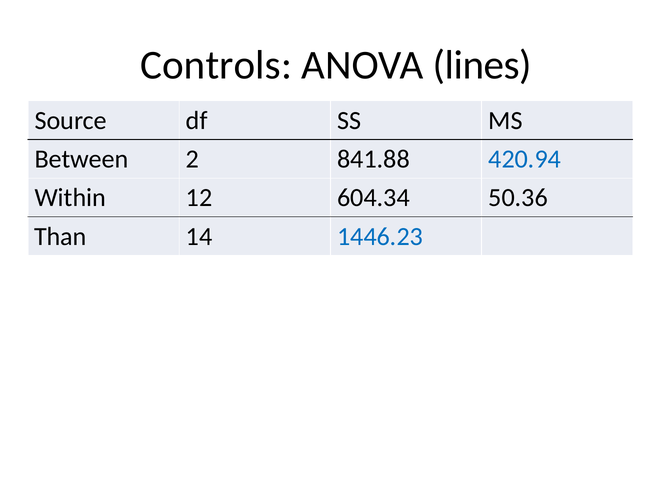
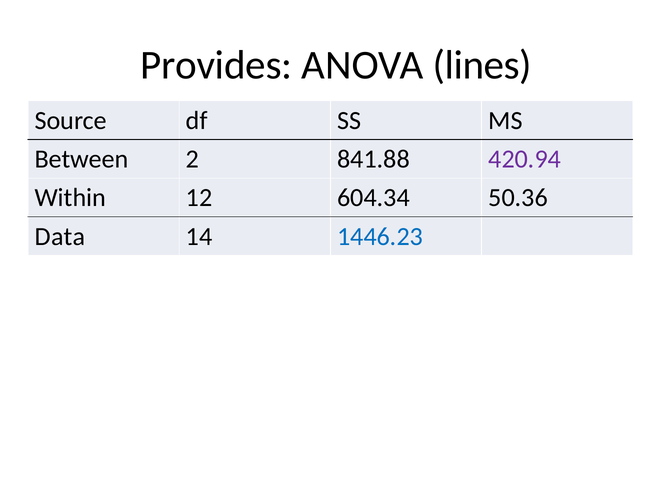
Controls: Controls -> Provides
420.94 colour: blue -> purple
Than: Than -> Data
